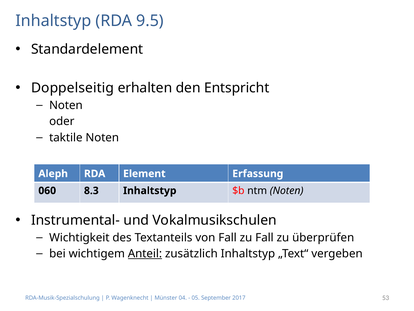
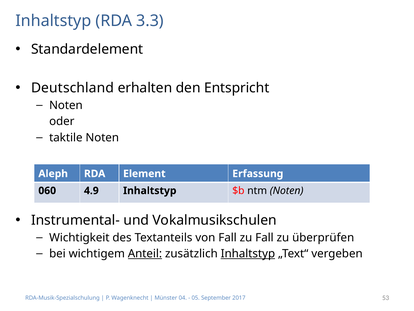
9.5: 9.5 -> 3.3
Doppelseitig: Doppelseitig -> Deutschland
8.3: 8.3 -> 4.9
Inhaltstyp at (248, 253) underline: none -> present
